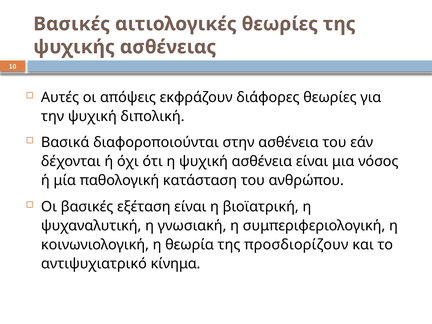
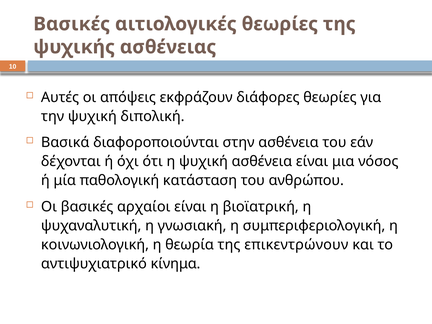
εξέταση: εξέταση -> αρχαίοι
προσδιορίζουν: προσδιορίζουν -> επικεντρώνουν
